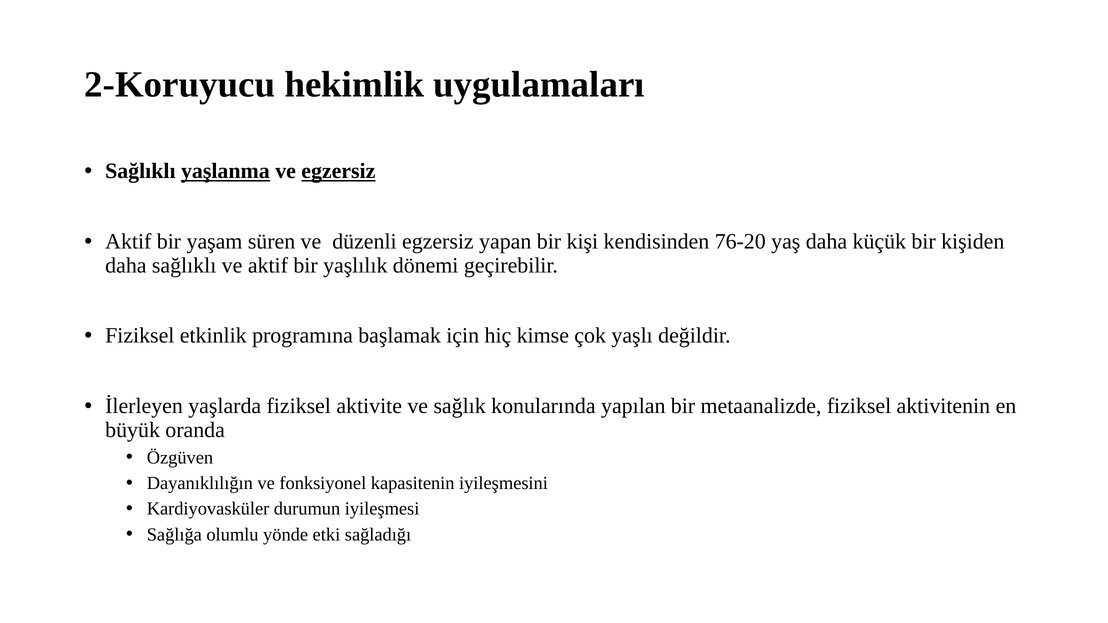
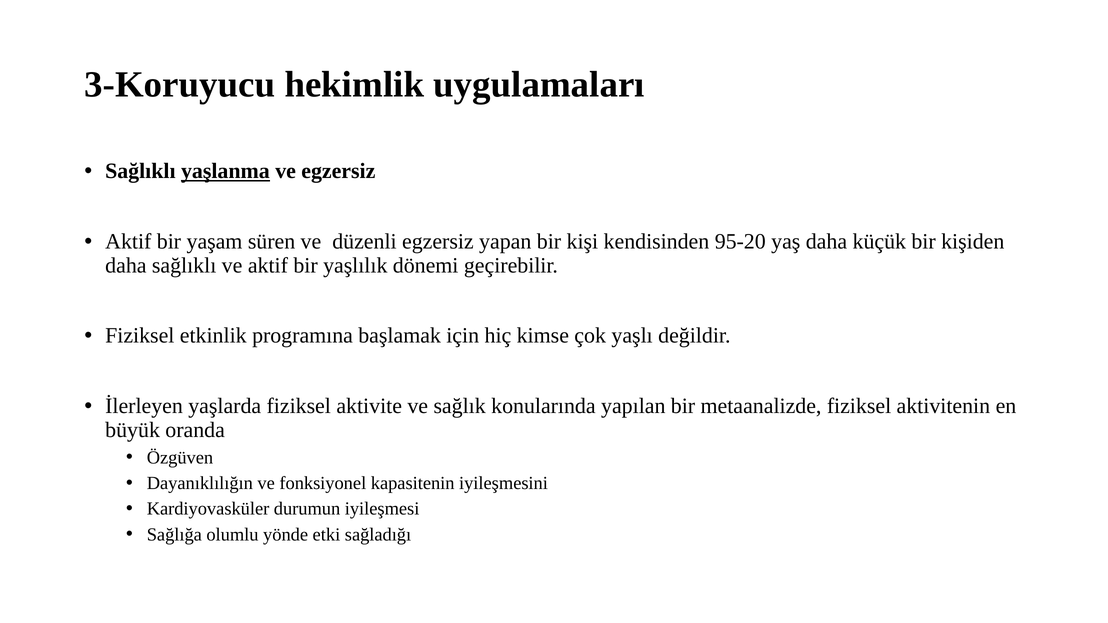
2-Koruyucu: 2-Koruyucu -> 3-Koruyucu
egzersiz at (338, 171) underline: present -> none
76-20: 76-20 -> 95-20
